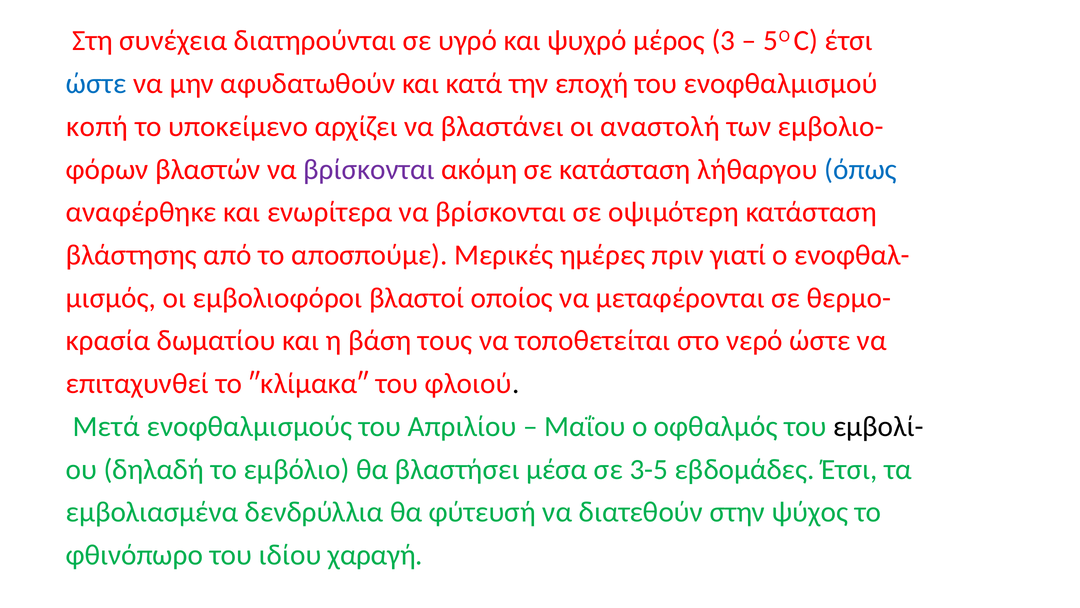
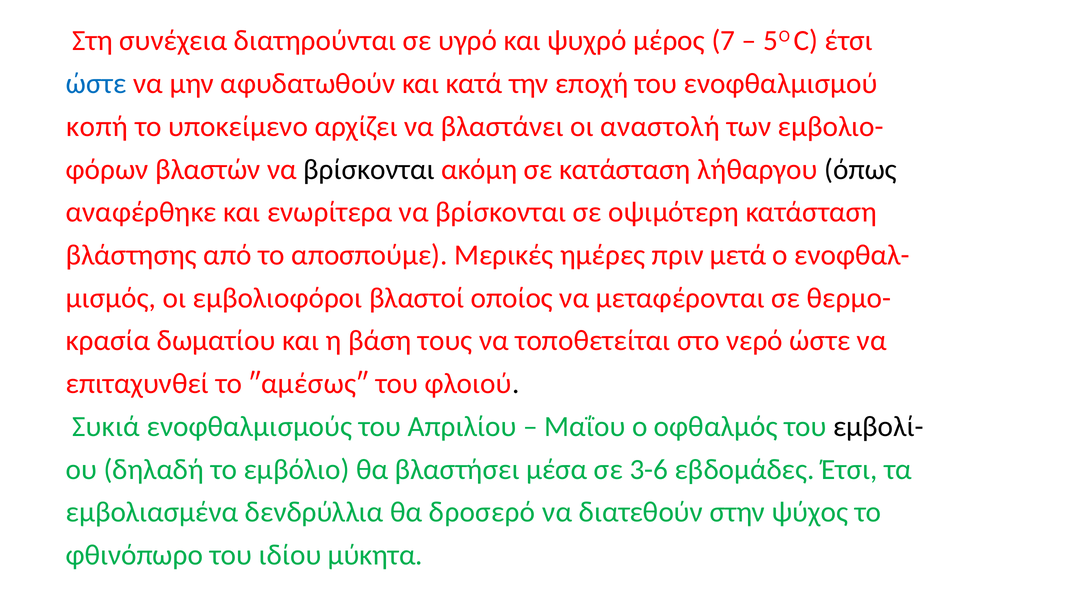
3: 3 -> 7
βρίσκονται at (369, 169) colour: purple -> black
όπως colour: blue -> black
γιατί: γιατί -> μετά
″κλίμακα″: ″κλίμακα″ -> ″αμέσως″
Μετά: Μετά -> Συκιά
3-5: 3-5 -> 3-6
φύτευσή: φύτευσή -> δροσερό
χαραγή: χαραγή -> μύκητα
